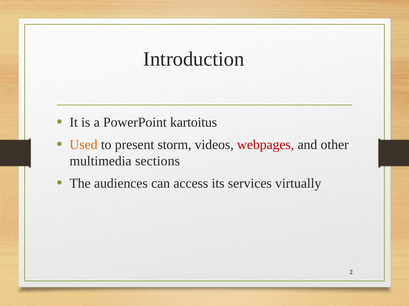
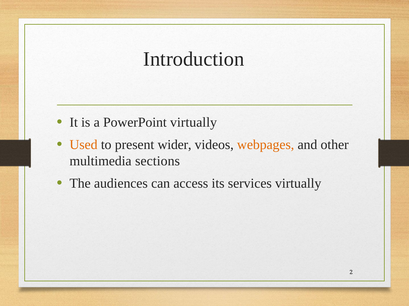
PowerPoint kartoitus: kartoitus -> virtually
storm: storm -> wider
webpages colour: red -> orange
